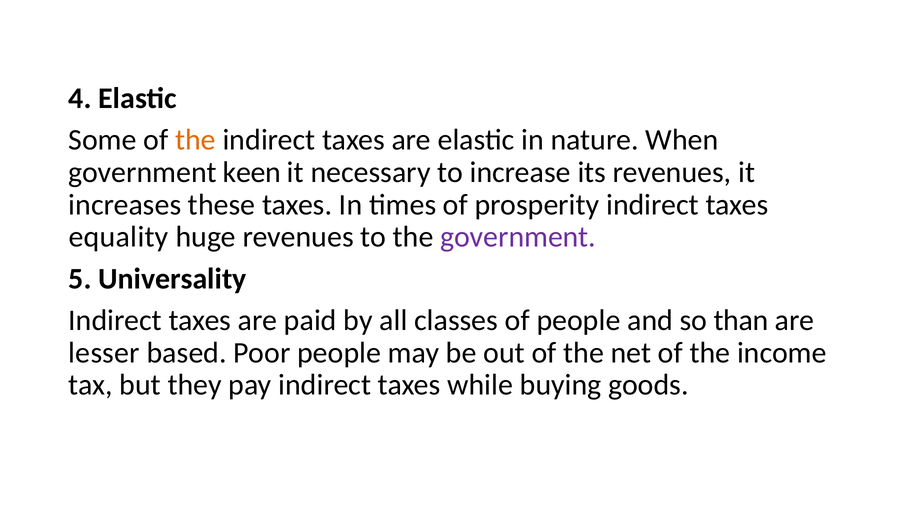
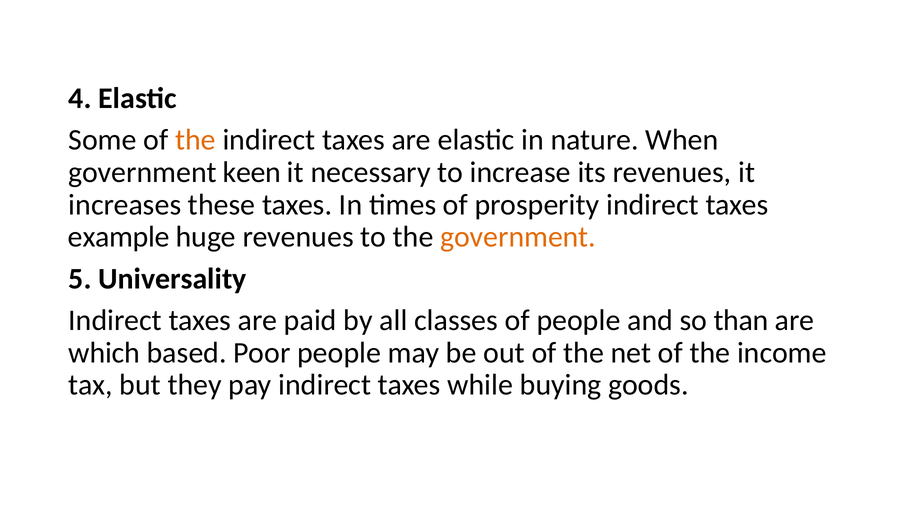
equality: equality -> example
government at (518, 237) colour: purple -> orange
lesser: lesser -> which
